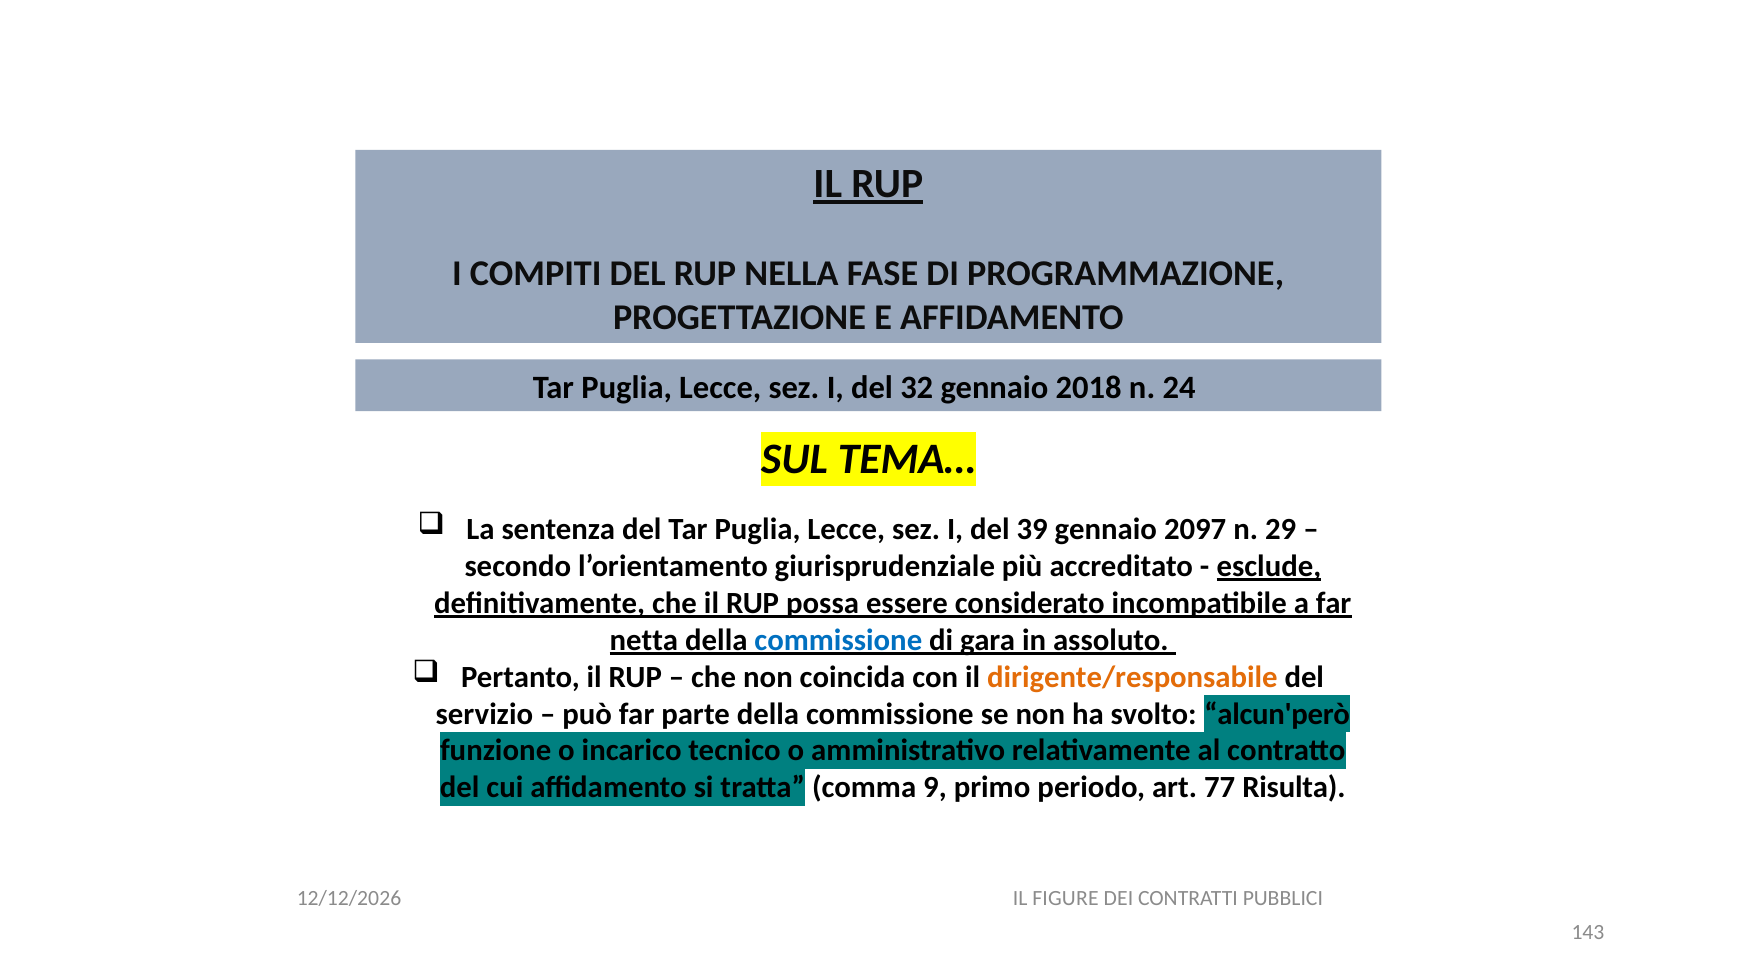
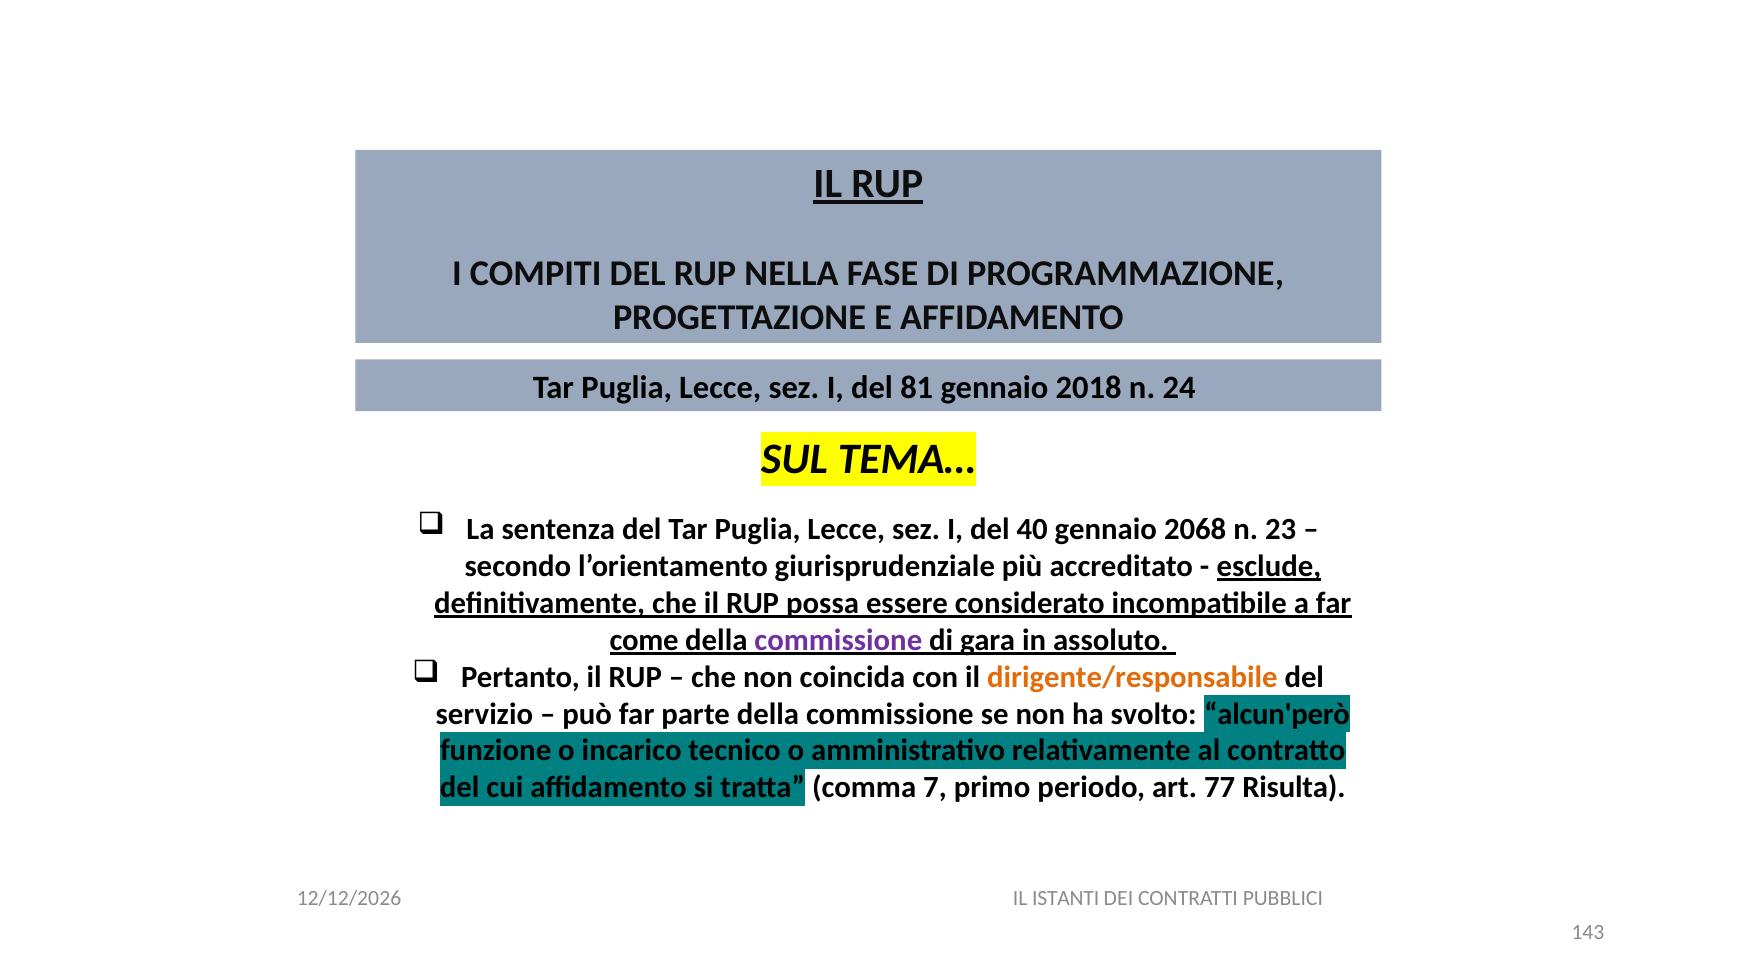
32: 32 -> 81
39: 39 -> 40
2097: 2097 -> 2068
29: 29 -> 23
netta: netta -> come
commissione at (838, 640) colour: blue -> purple
9: 9 -> 7
FIGURE: FIGURE -> ISTANTI
